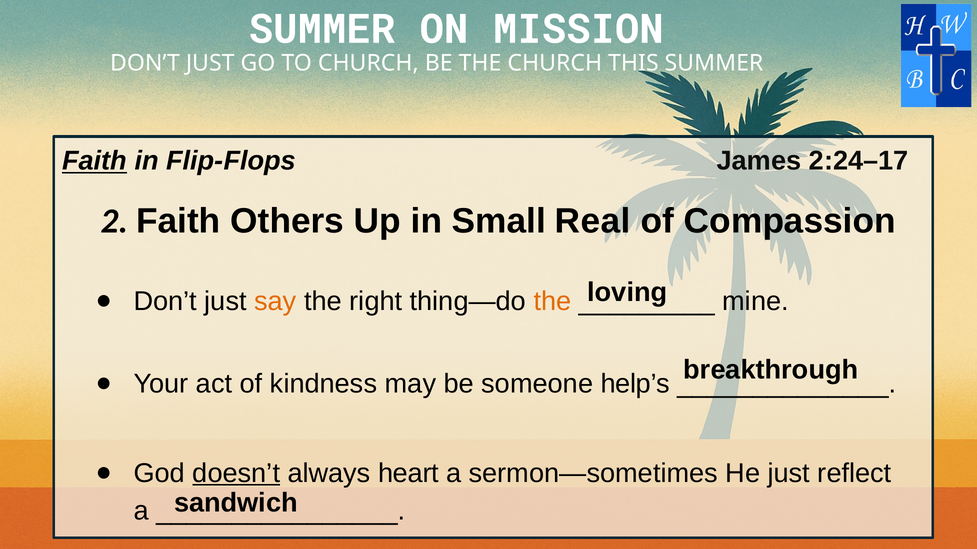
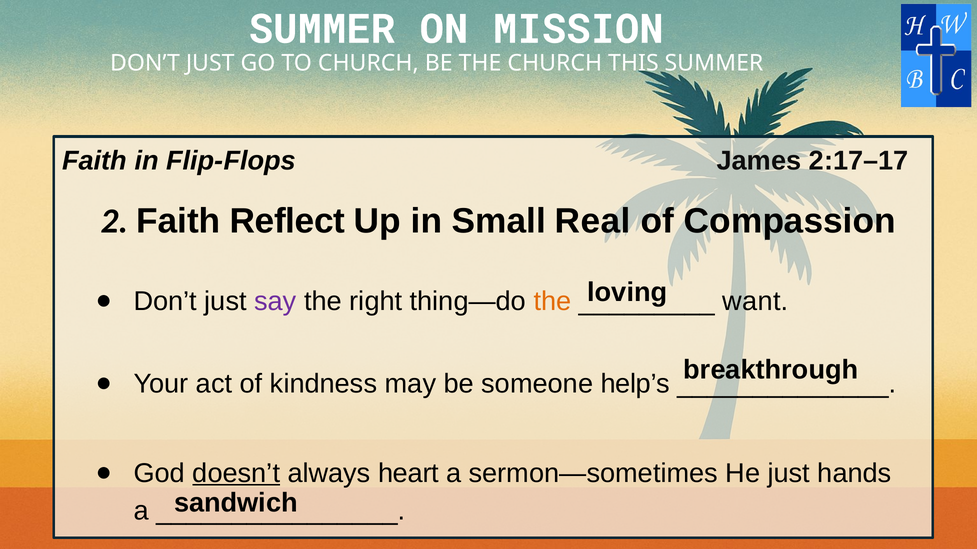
Faith at (95, 161) underline: present -> none
2:24–17: 2:24–17 -> 2:17–17
Others: Others -> Reflect
say colour: orange -> purple
mine: mine -> want
reflect: reflect -> hands
